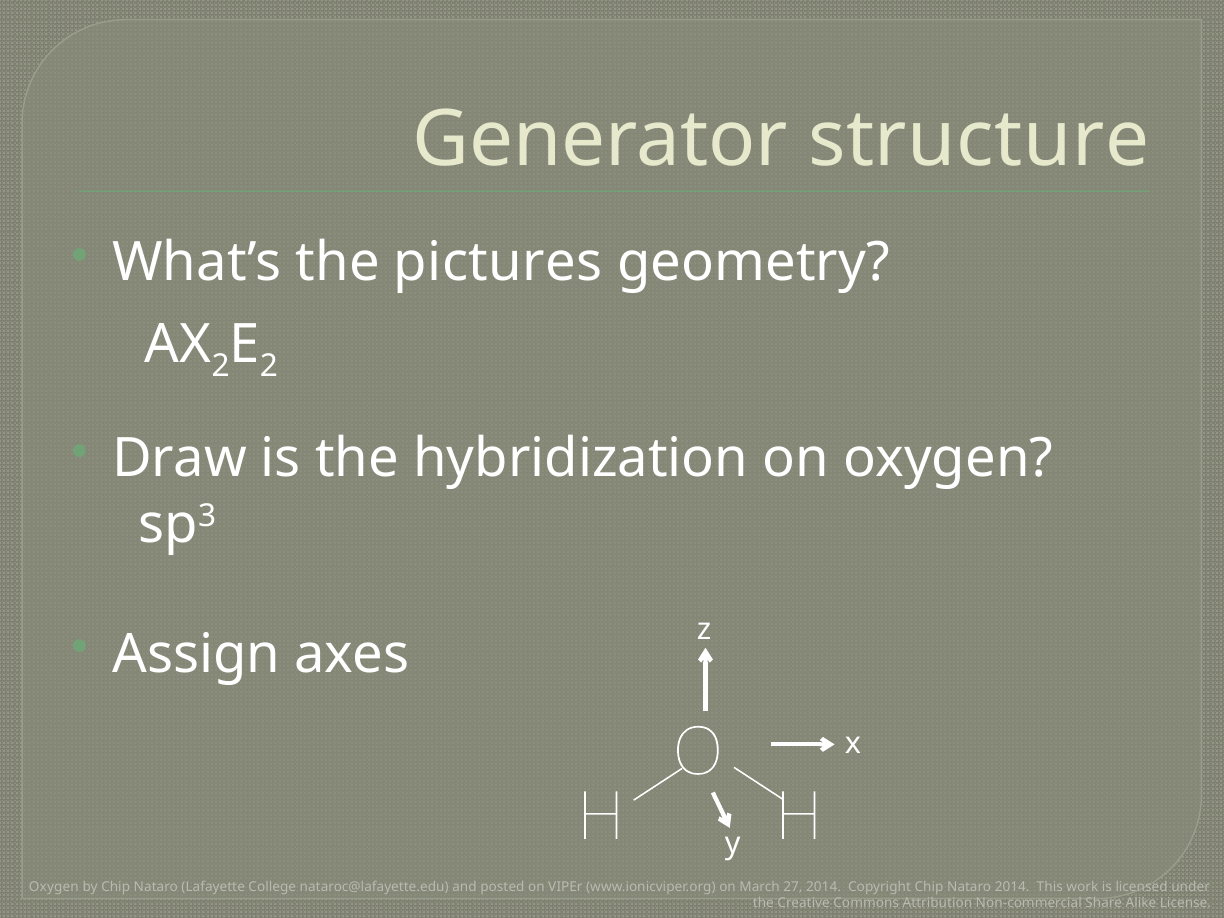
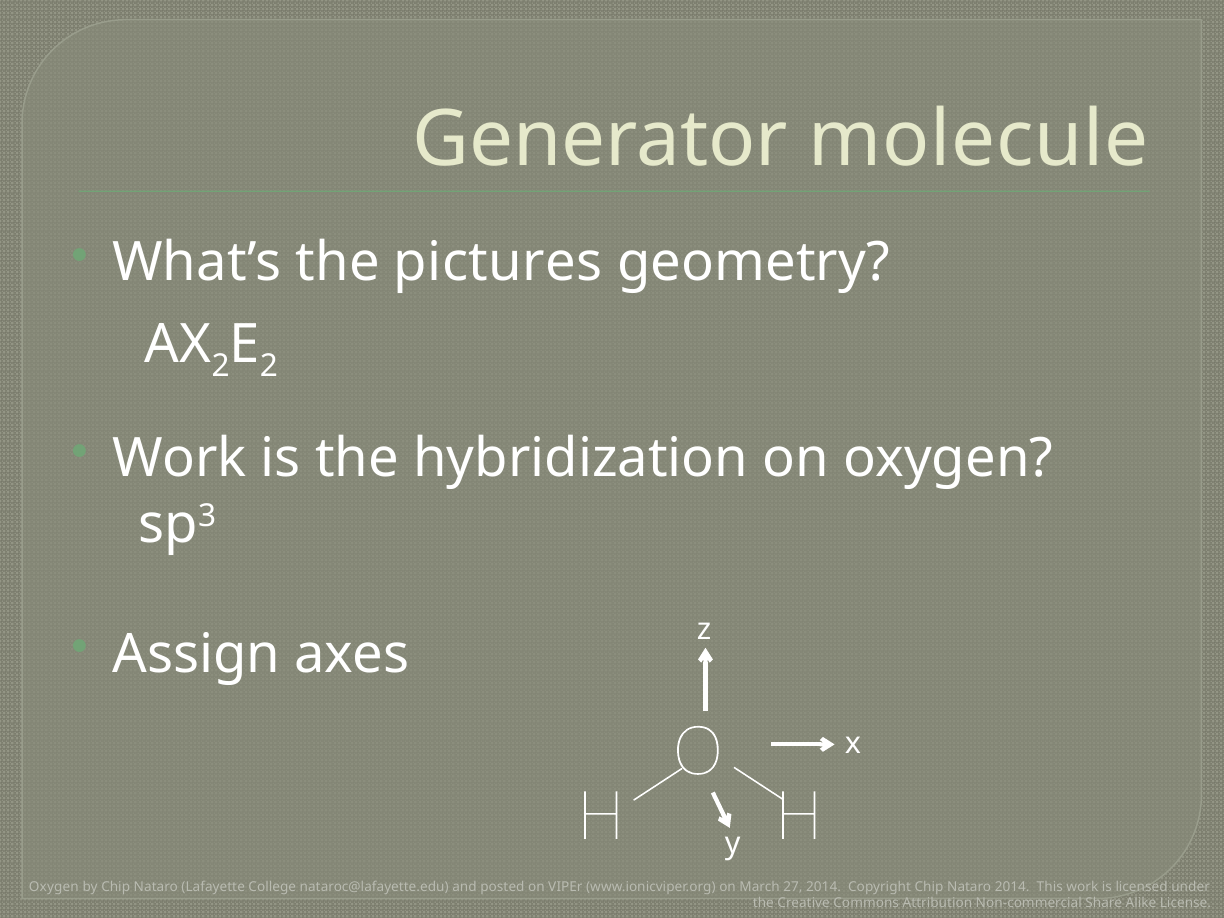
structure: structure -> molecule
Draw at (180, 459): Draw -> Work
